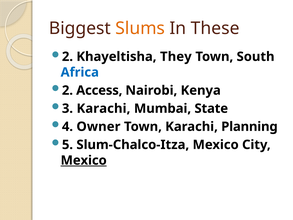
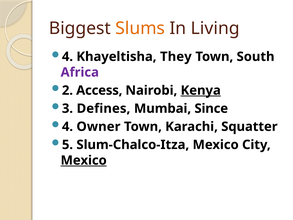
These: These -> Living
2 at (67, 57): 2 -> 4
Africa colour: blue -> purple
Kenya underline: none -> present
3 Karachi: Karachi -> Defines
State: State -> Since
Planning: Planning -> Squatter
